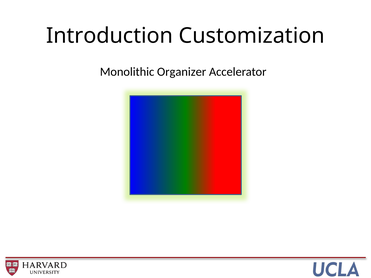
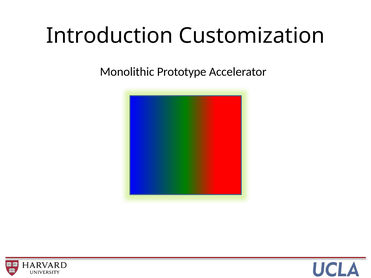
Organizer: Organizer -> Prototype
